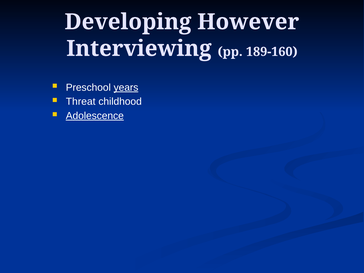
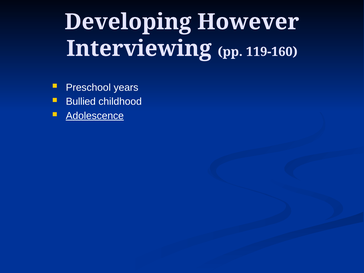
189-160: 189-160 -> 119-160
years underline: present -> none
Threat: Threat -> Bullied
